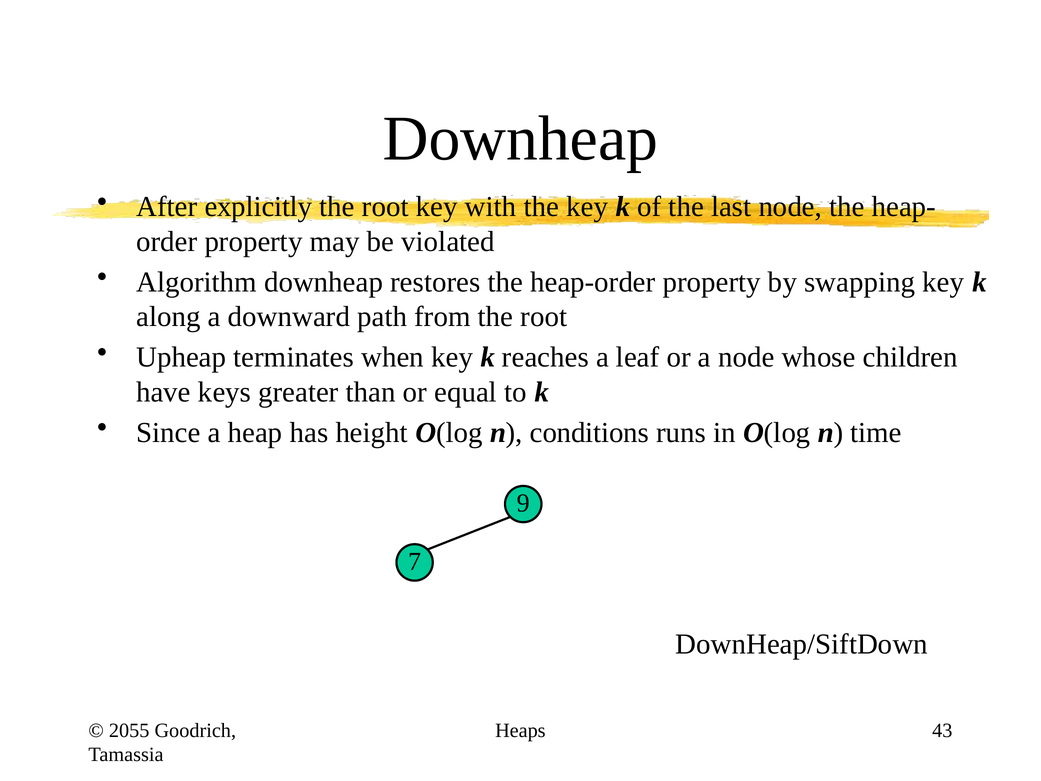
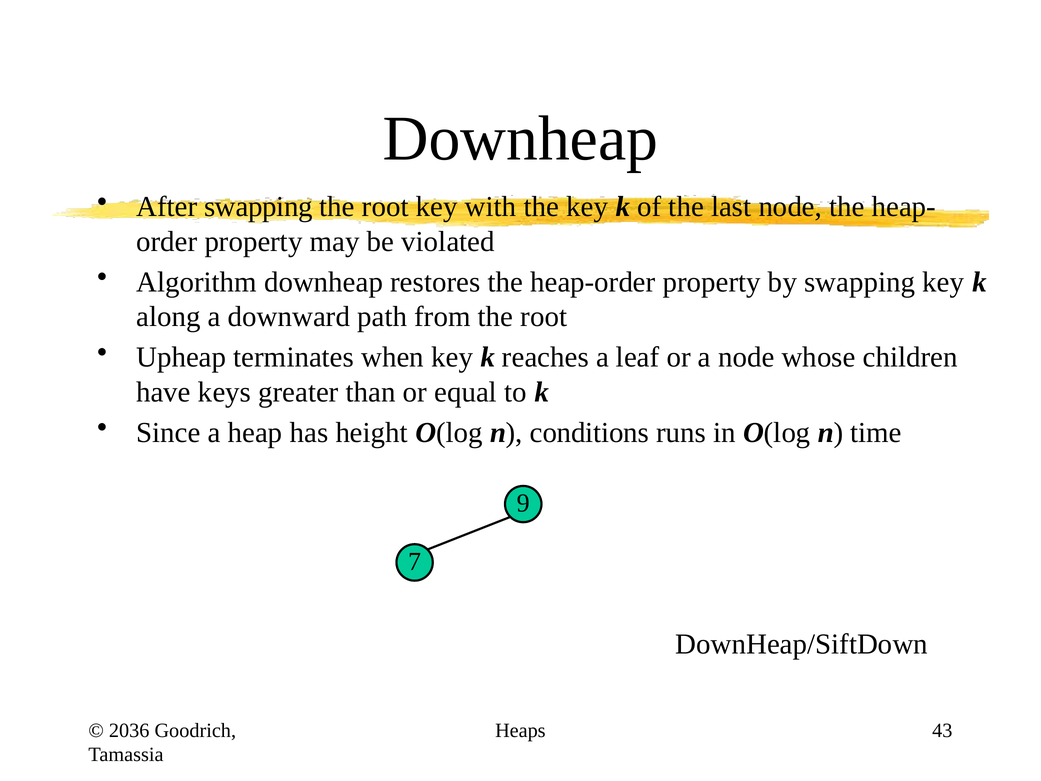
After explicitly: explicitly -> swapping
2055: 2055 -> 2036
